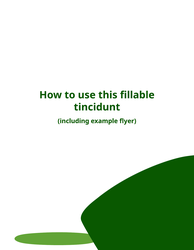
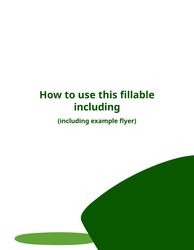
tincidunt at (97, 108): tincidunt -> including
